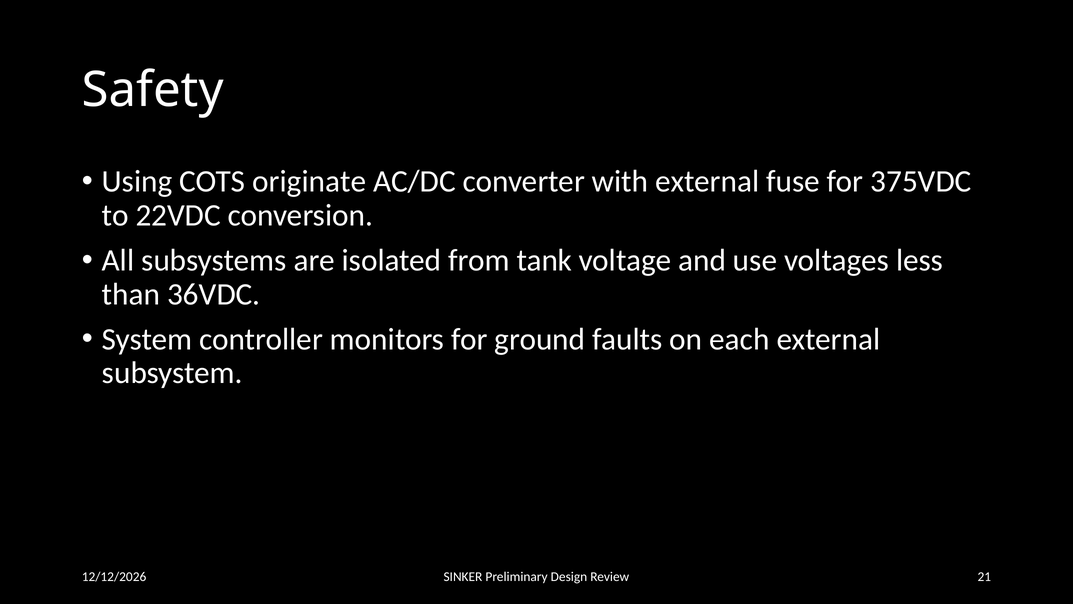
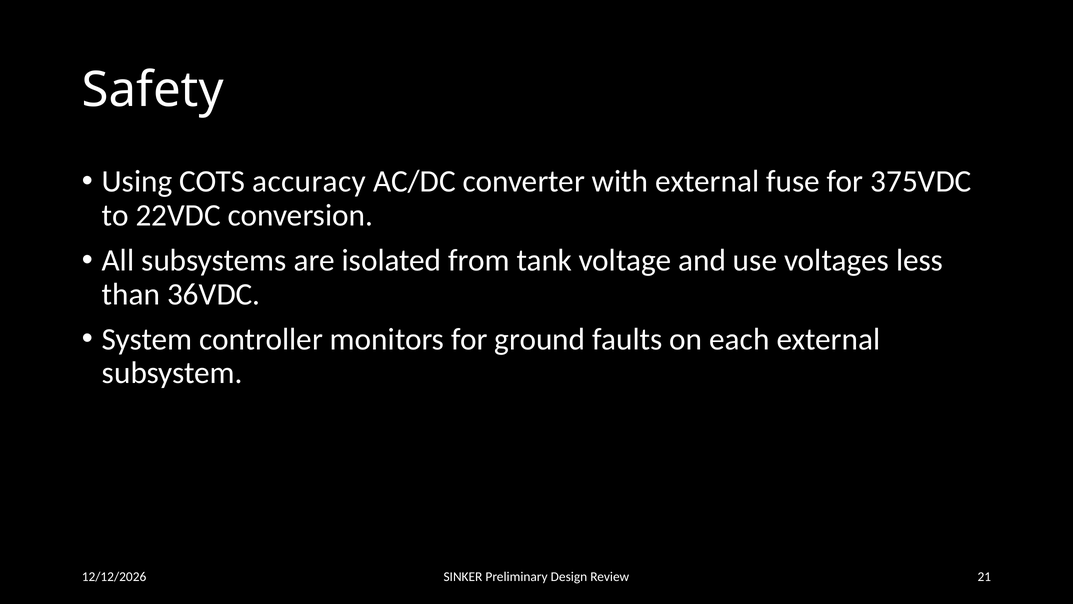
originate: originate -> accuracy
